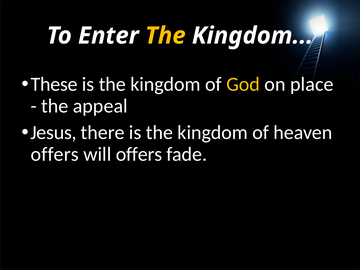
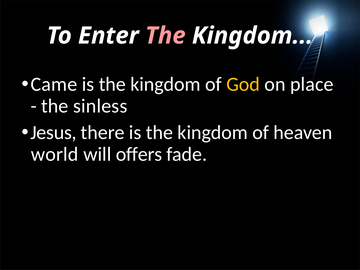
The at (165, 36) colour: yellow -> pink
These: These -> Came
appeal: appeal -> sinless
offers at (55, 154): offers -> world
